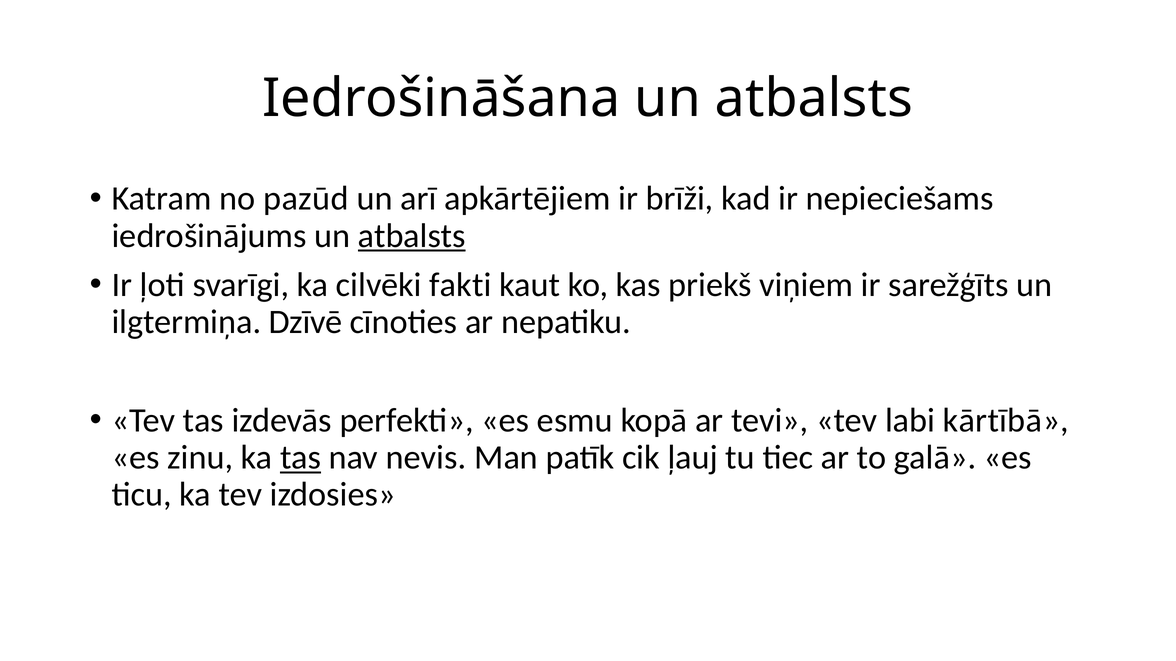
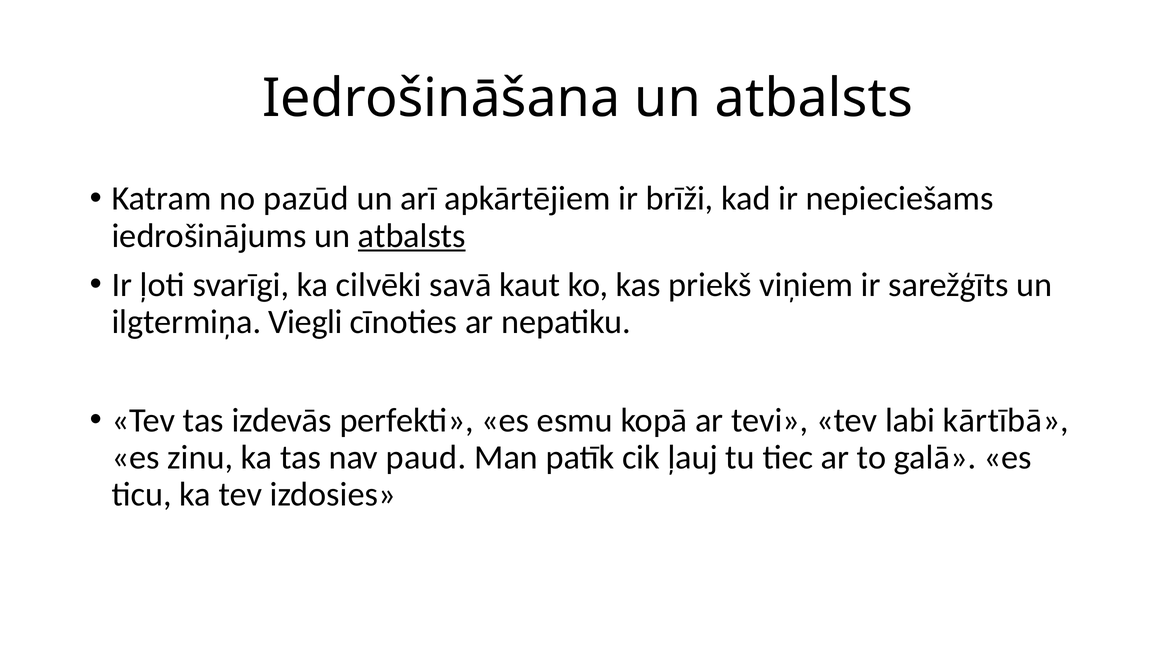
fakti: fakti -> savā
Dzīvē: Dzīvē -> Viegli
tas at (301, 458) underline: present -> none
nevis: nevis -> paud
